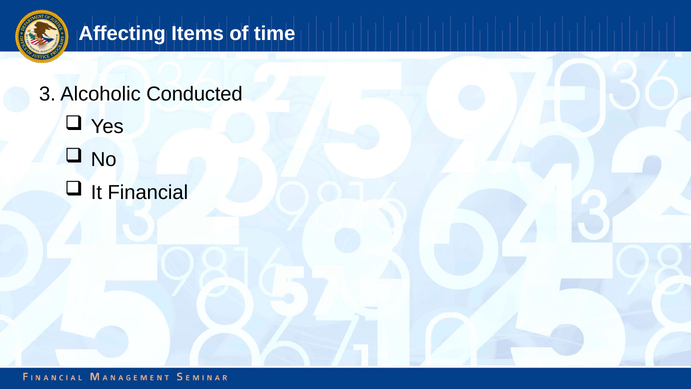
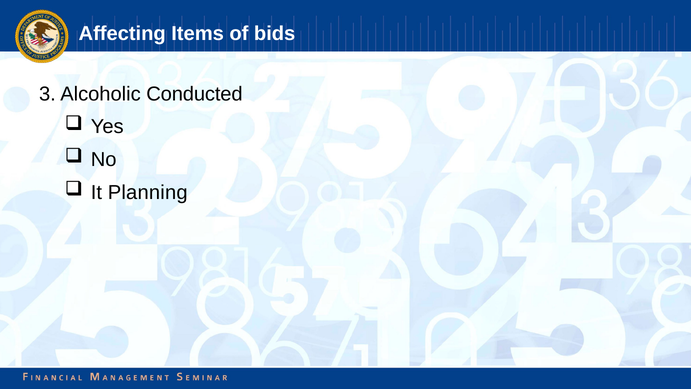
time: time -> bids
Financial: Financial -> Planning
